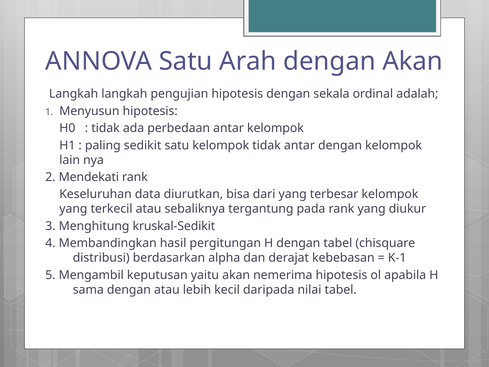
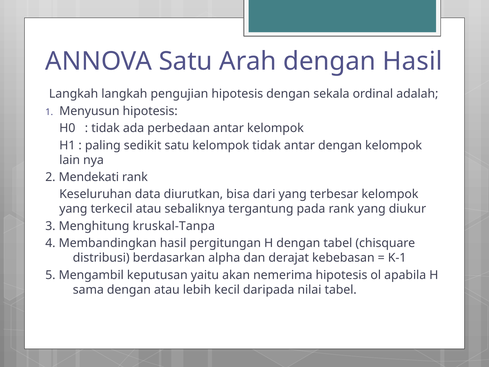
dengan Akan: Akan -> Hasil
kruskal-Sedikit: kruskal-Sedikit -> kruskal-Tanpa
